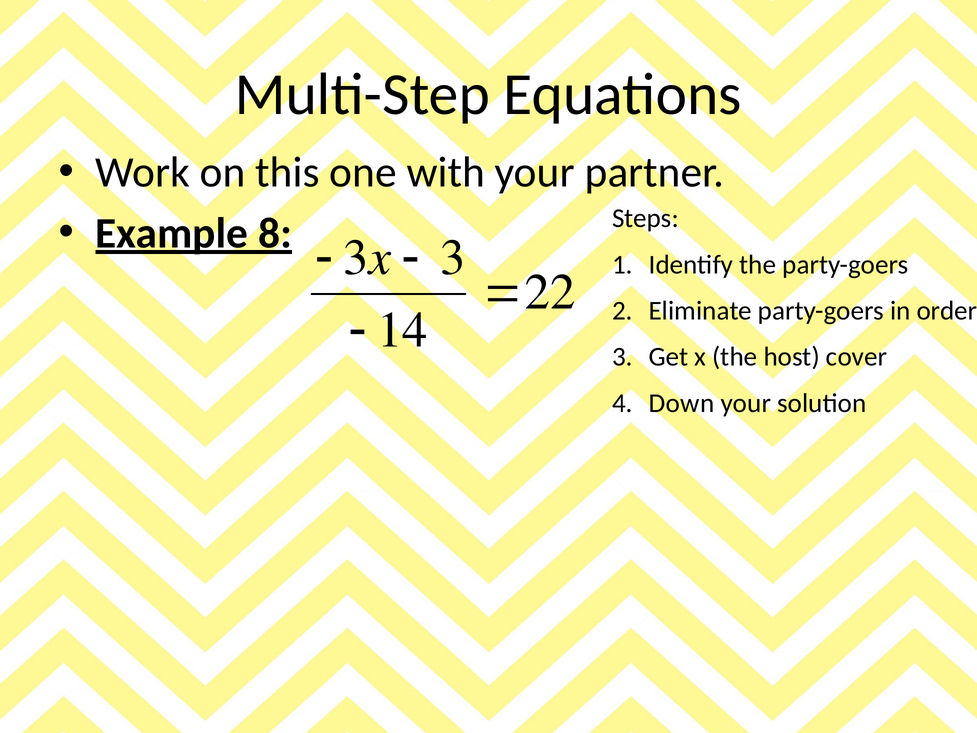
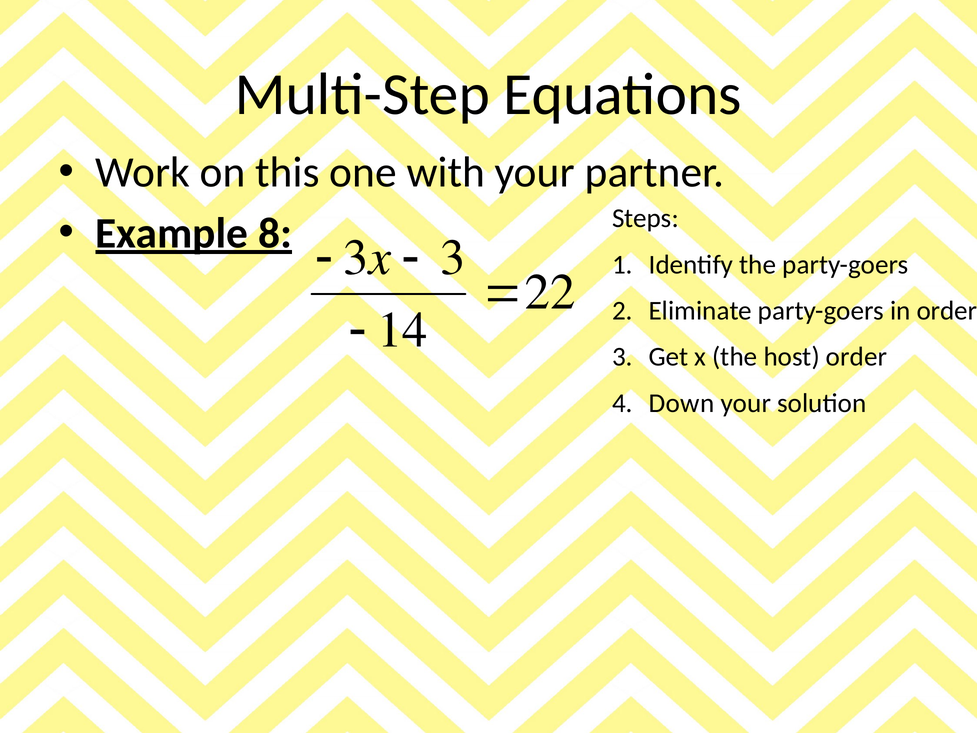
host cover: cover -> order
